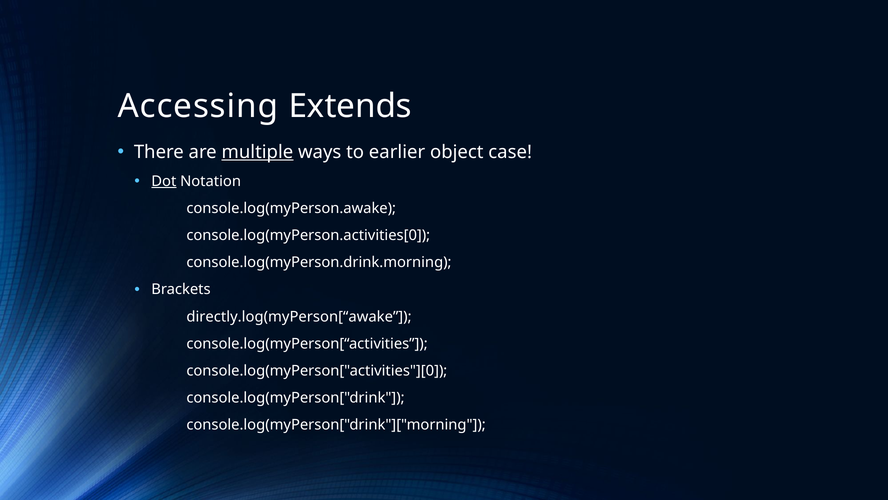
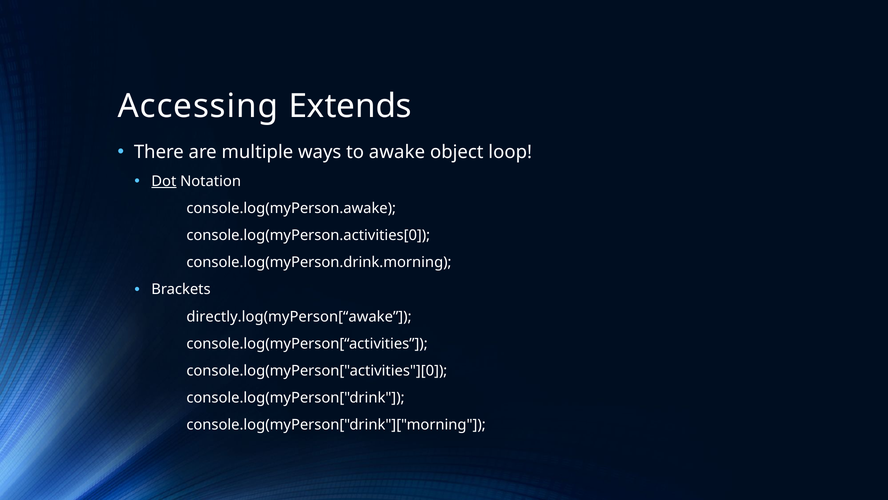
multiple underline: present -> none
earlier: earlier -> awake
case: case -> loop
